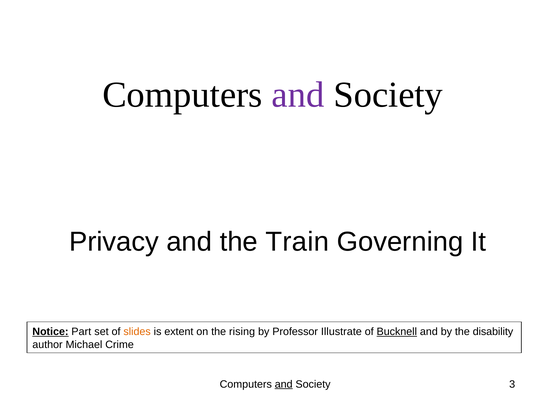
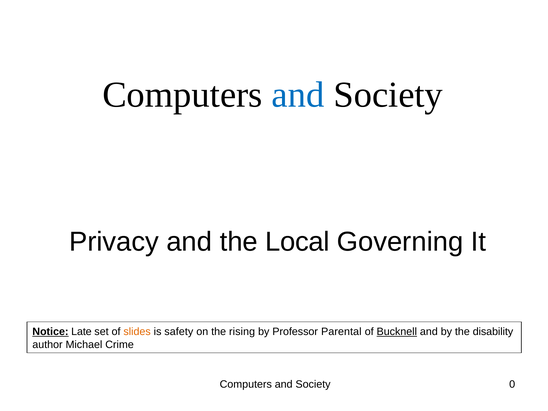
and at (298, 95) colour: purple -> blue
Train: Train -> Local
Part: Part -> Late
extent: extent -> safety
Illustrate: Illustrate -> Parental
and at (284, 384) underline: present -> none
3: 3 -> 0
